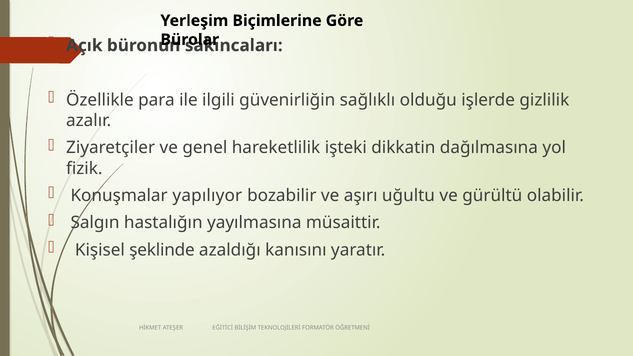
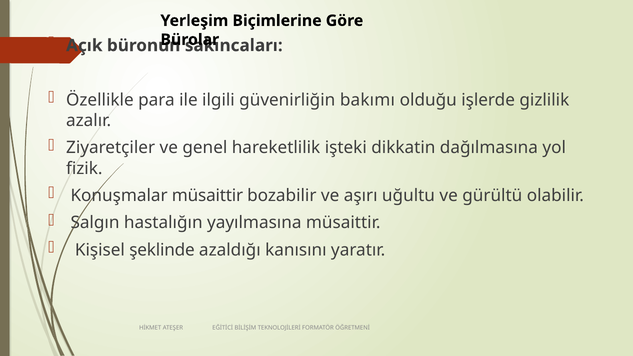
sağlıklı: sağlıklı -> bakımı
Konuşmalar yapılıyor: yapılıyor -> müsaittir
